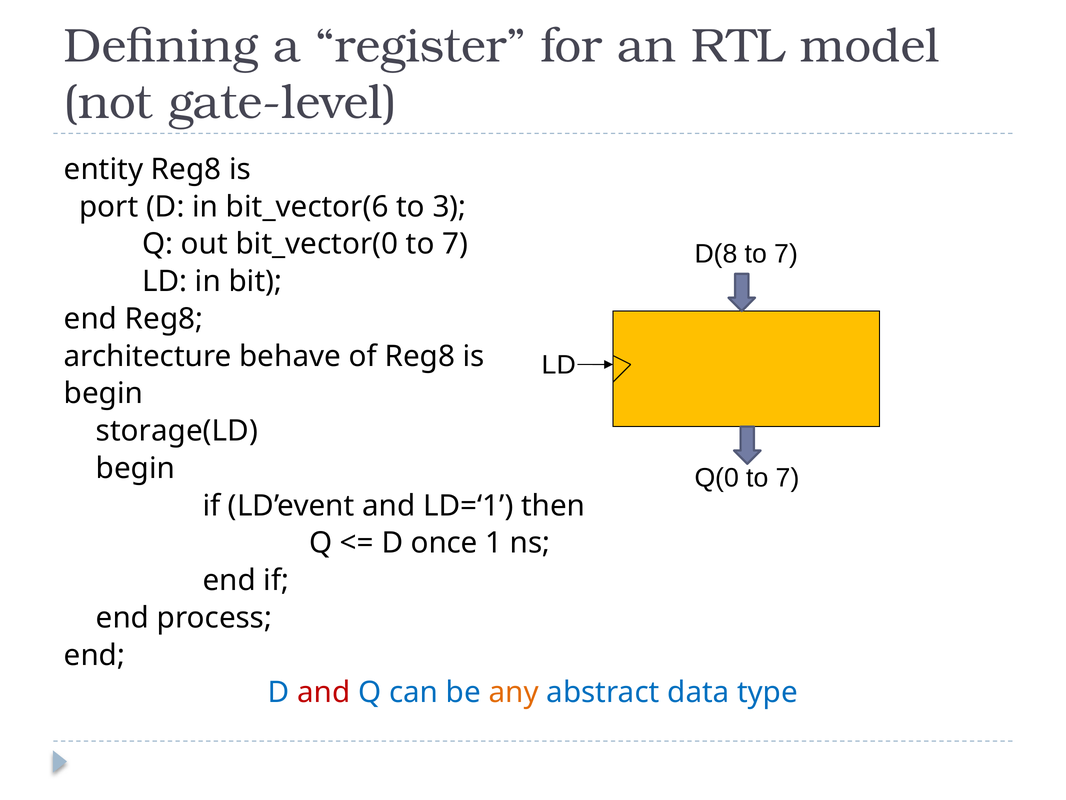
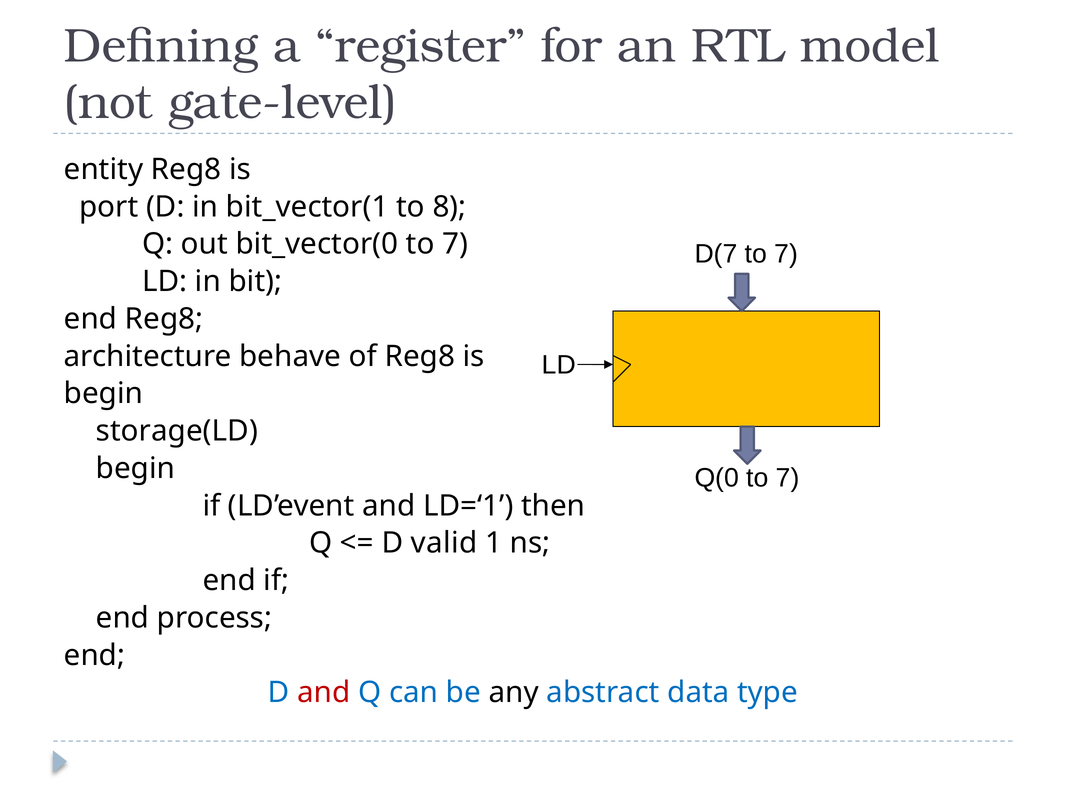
bit_vector(6: bit_vector(6 -> bit_vector(1
3: 3 -> 8
D(8: D(8 -> D(7
once: once -> valid
any colour: orange -> black
